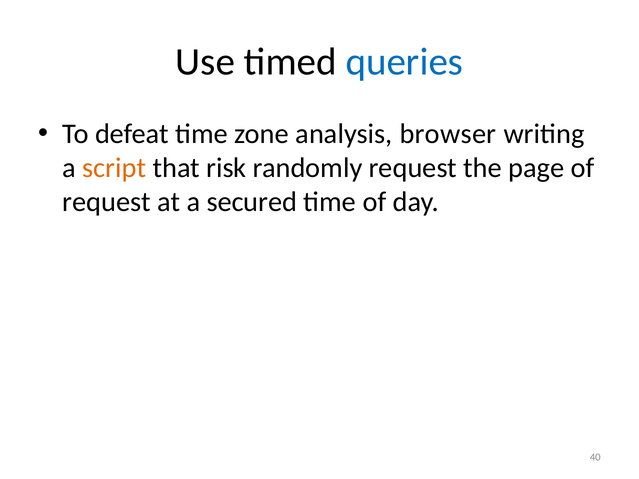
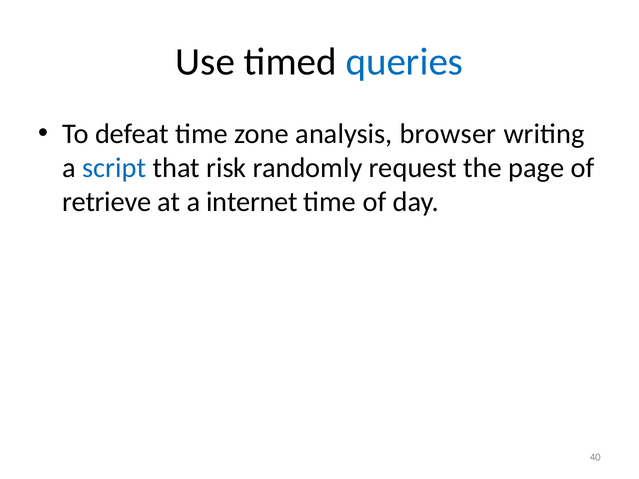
script colour: orange -> blue
request at (107, 202): request -> retrieve
secured: secured -> internet
